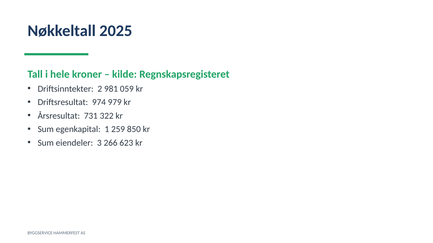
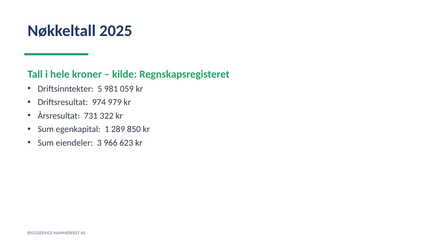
2: 2 -> 5
259: 259 -> 289
266: 266 -> 966
